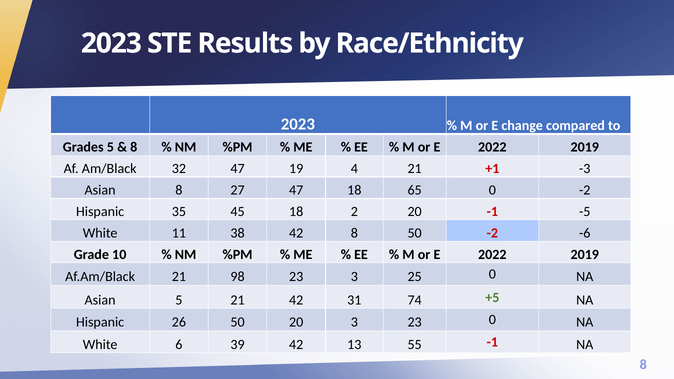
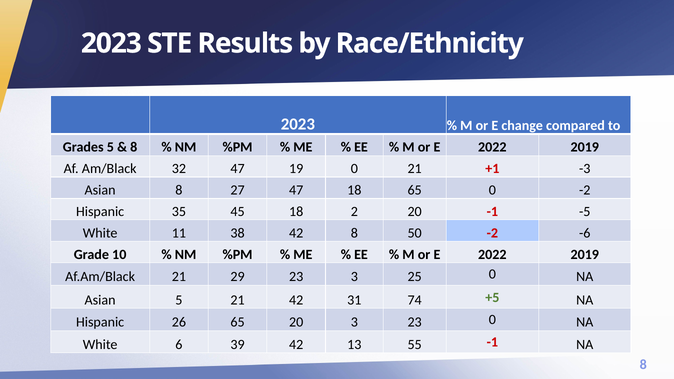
19 4: 4 -> 0
98: 98 -> 29
26 50: 50 -> 65
